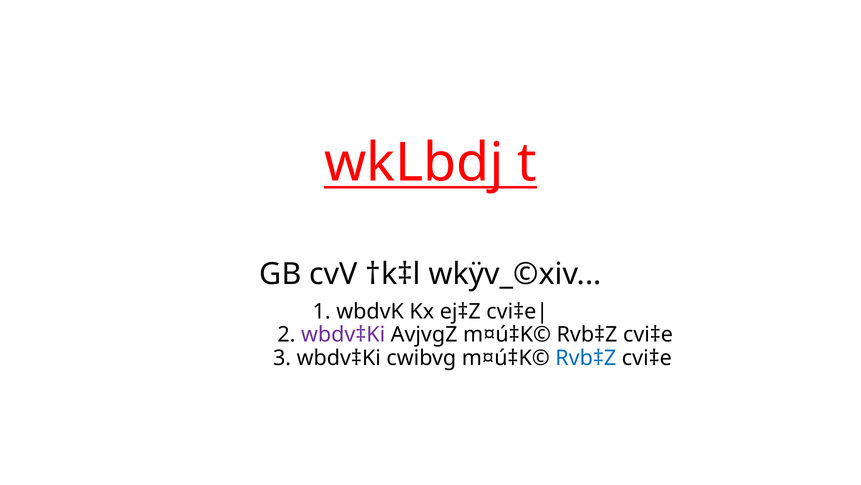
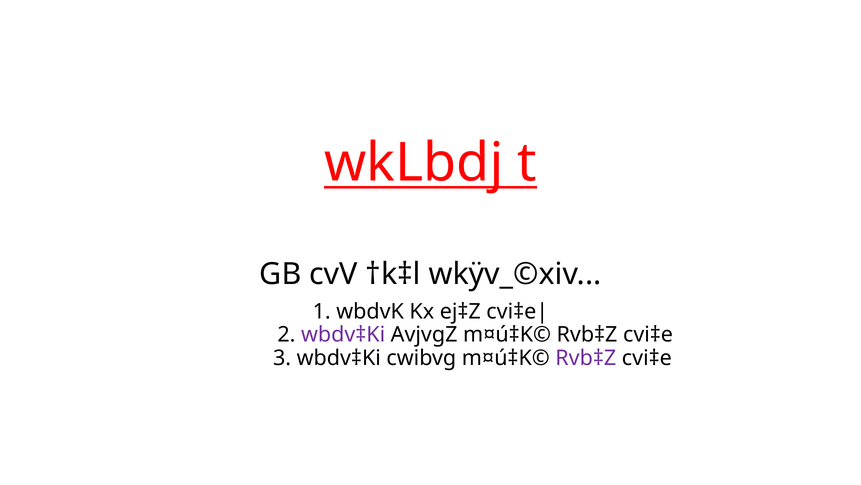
Rvb‡Z at (586, 357) colour: blue -> purple
